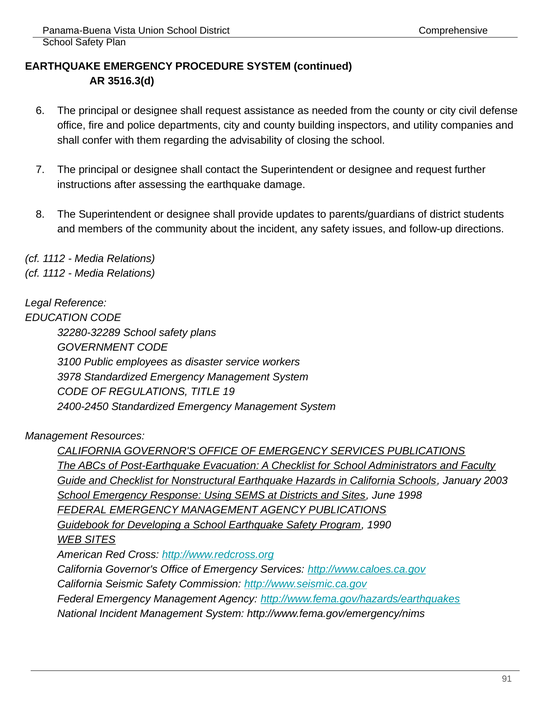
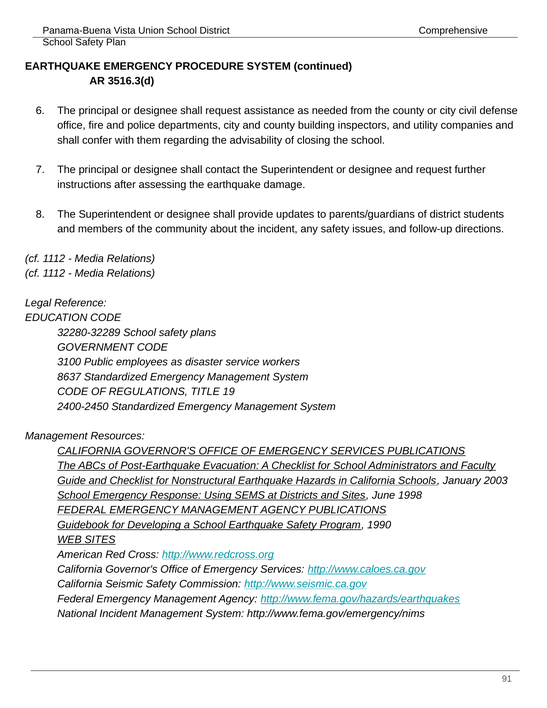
3978: 3978 -> 8637
